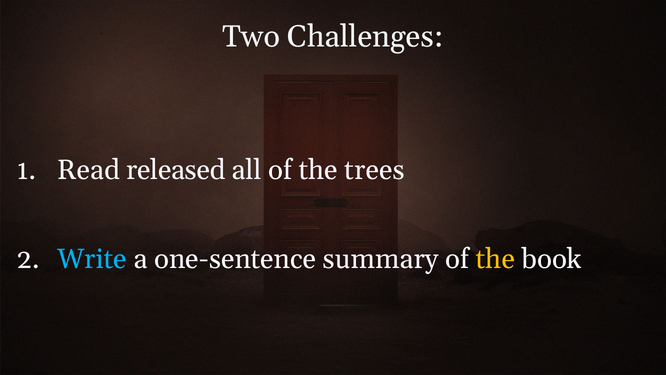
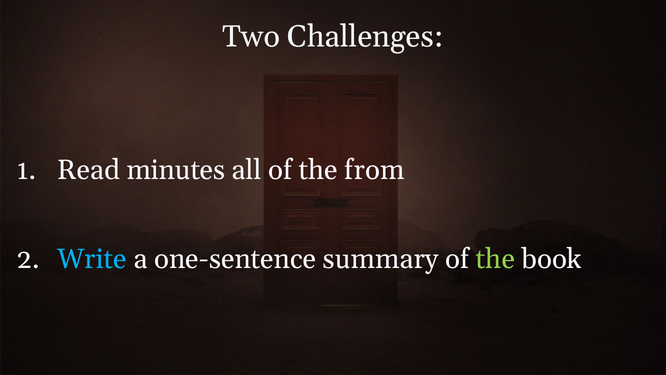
released: released -> minutes
trees: trees -> from
the at (495, 259) colour: yellow -> light green
